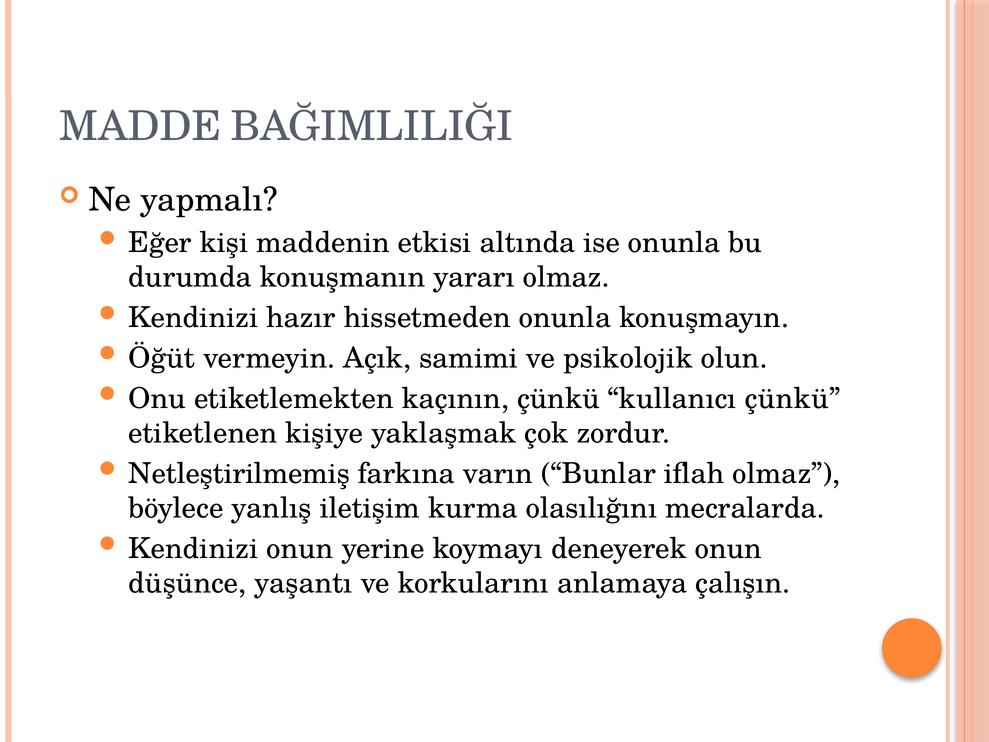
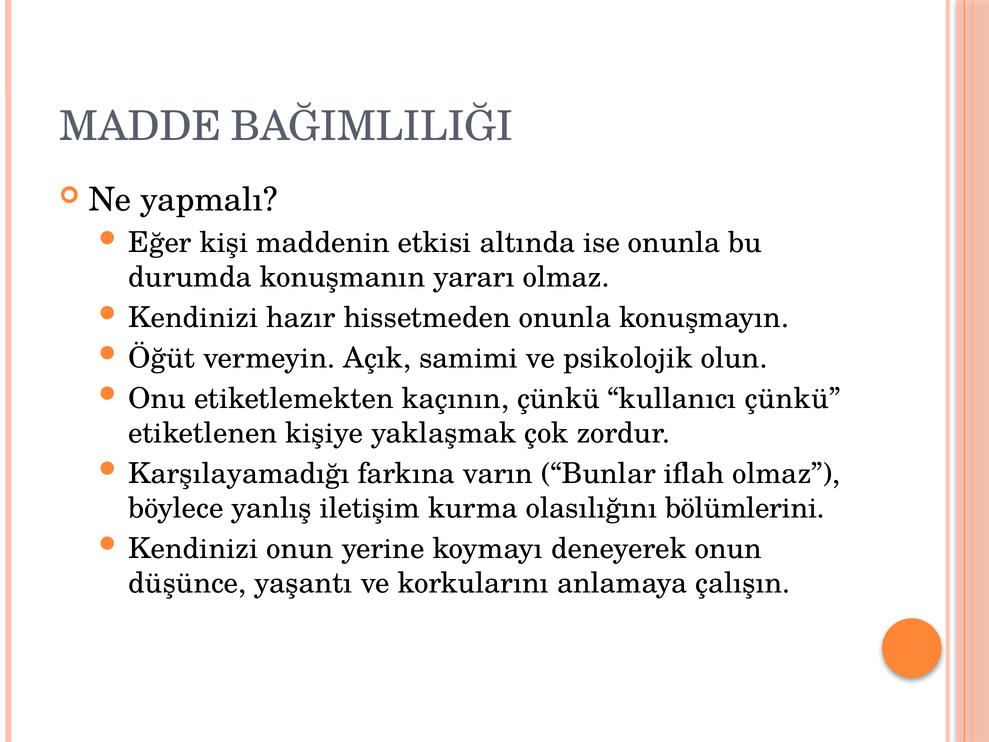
Netleştirilmemiş: Netleştirilmemiş -> Karşılayamadığı
mecralarda: mecralarda -> bölümlerini
